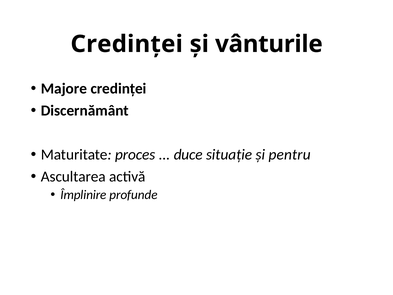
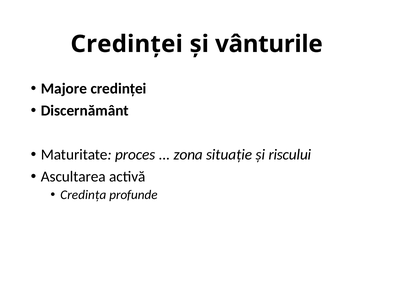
duce: duce -> zona
pentru: pentru -> riscului
Împlinire: Împlinire -> Credința
